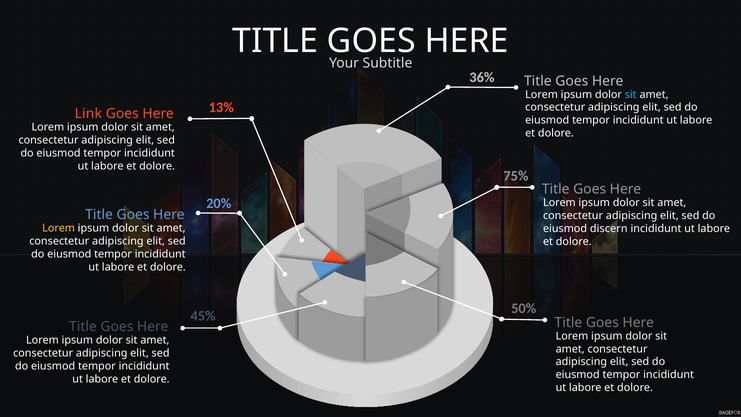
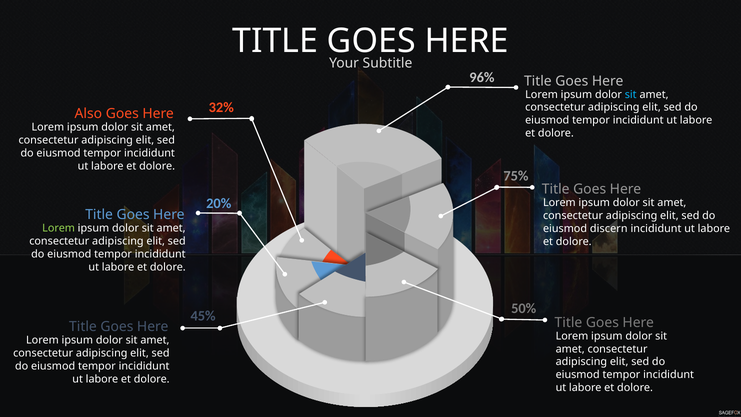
36%: 36% -> 96%
13%: 13% -> 32%
Link: Link -> Also
Lorem at (59, 228) colour: yellow -> light green
